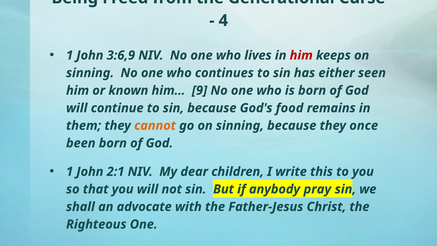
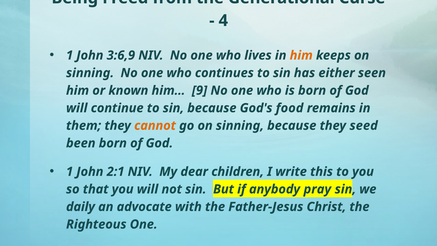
him at (301, 55) colour: red -> orange
once: once -> seed
shall: shall -> daily
